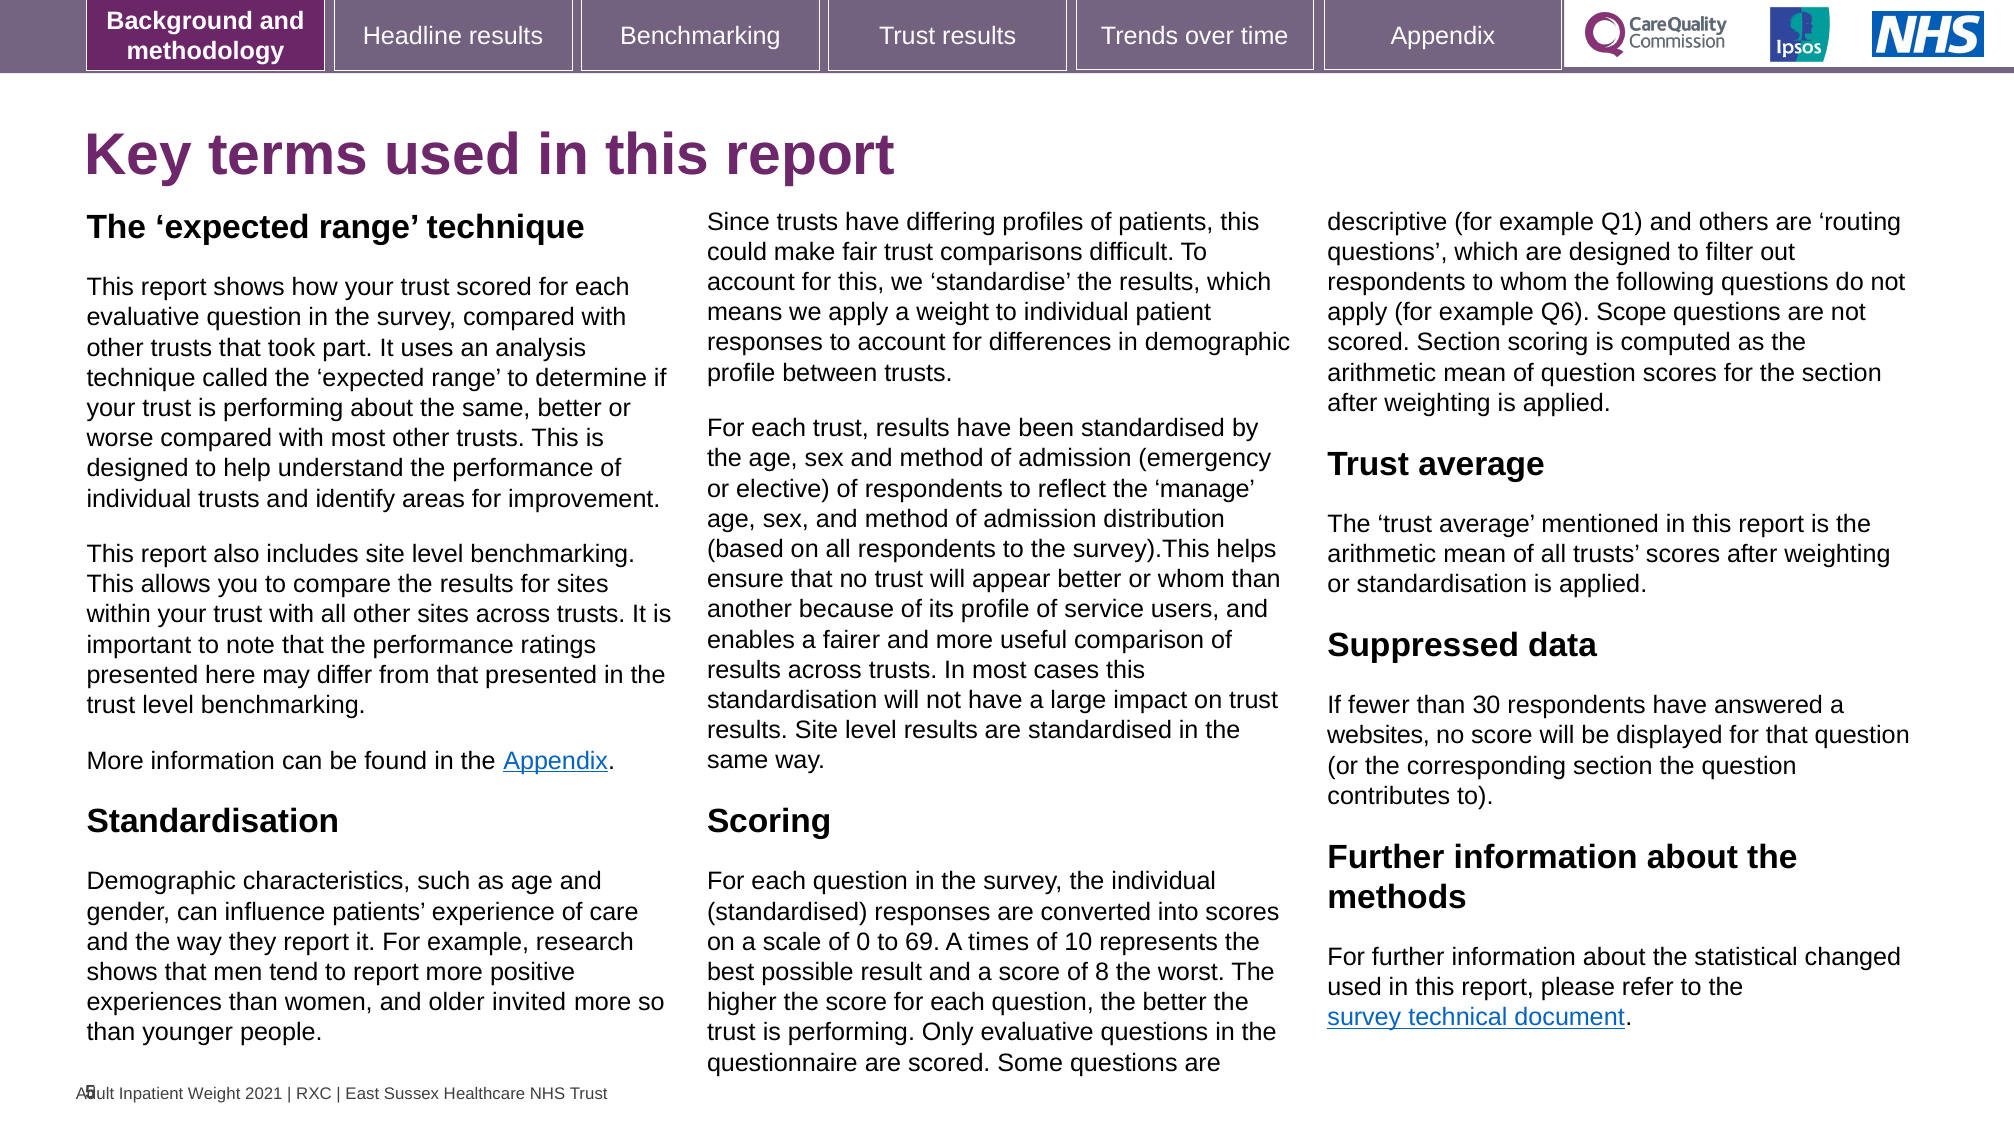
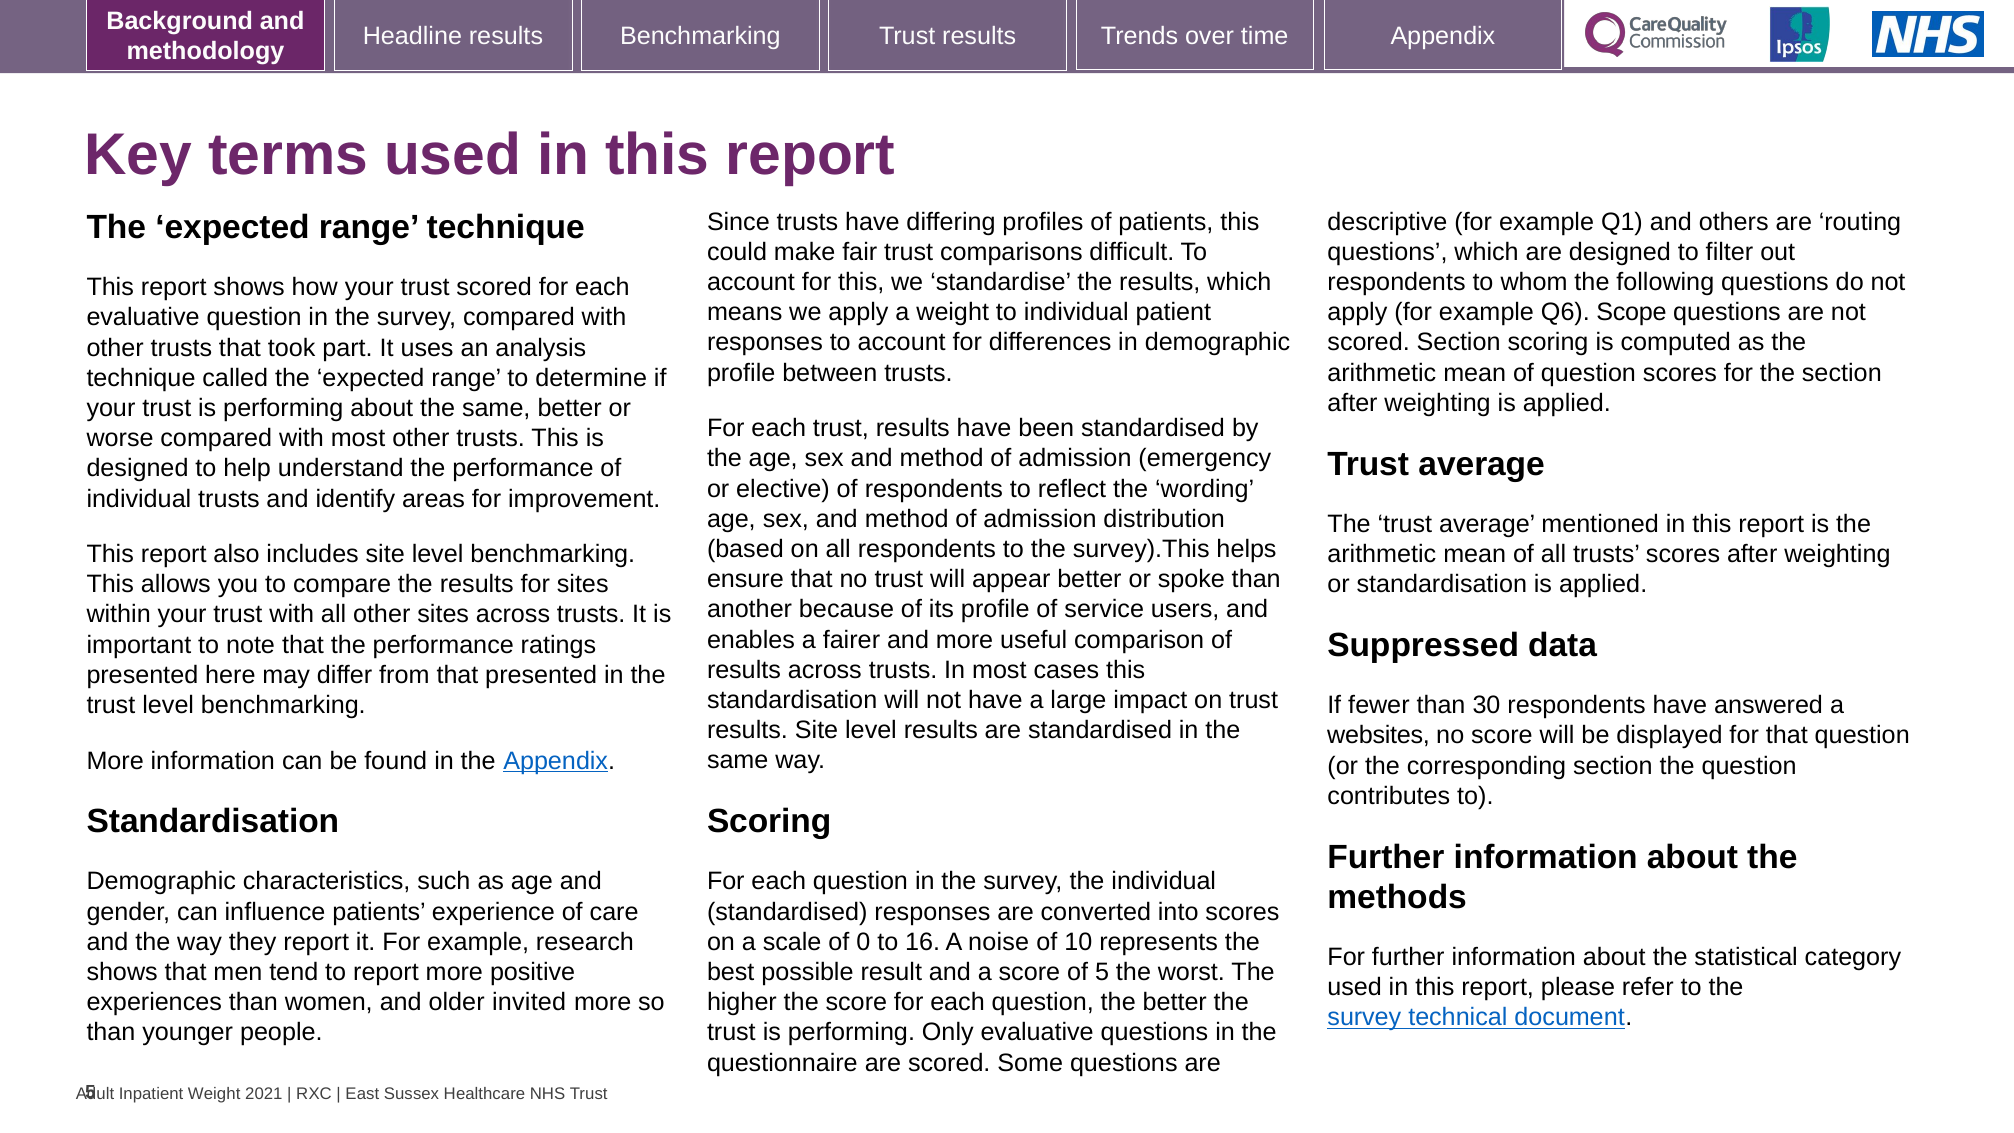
manage: manage -> wording
or whom: whom -> spoke
69: 69 -> 16
times: times -> noise
changed: changed -> category
of 8: 8 -> 5
